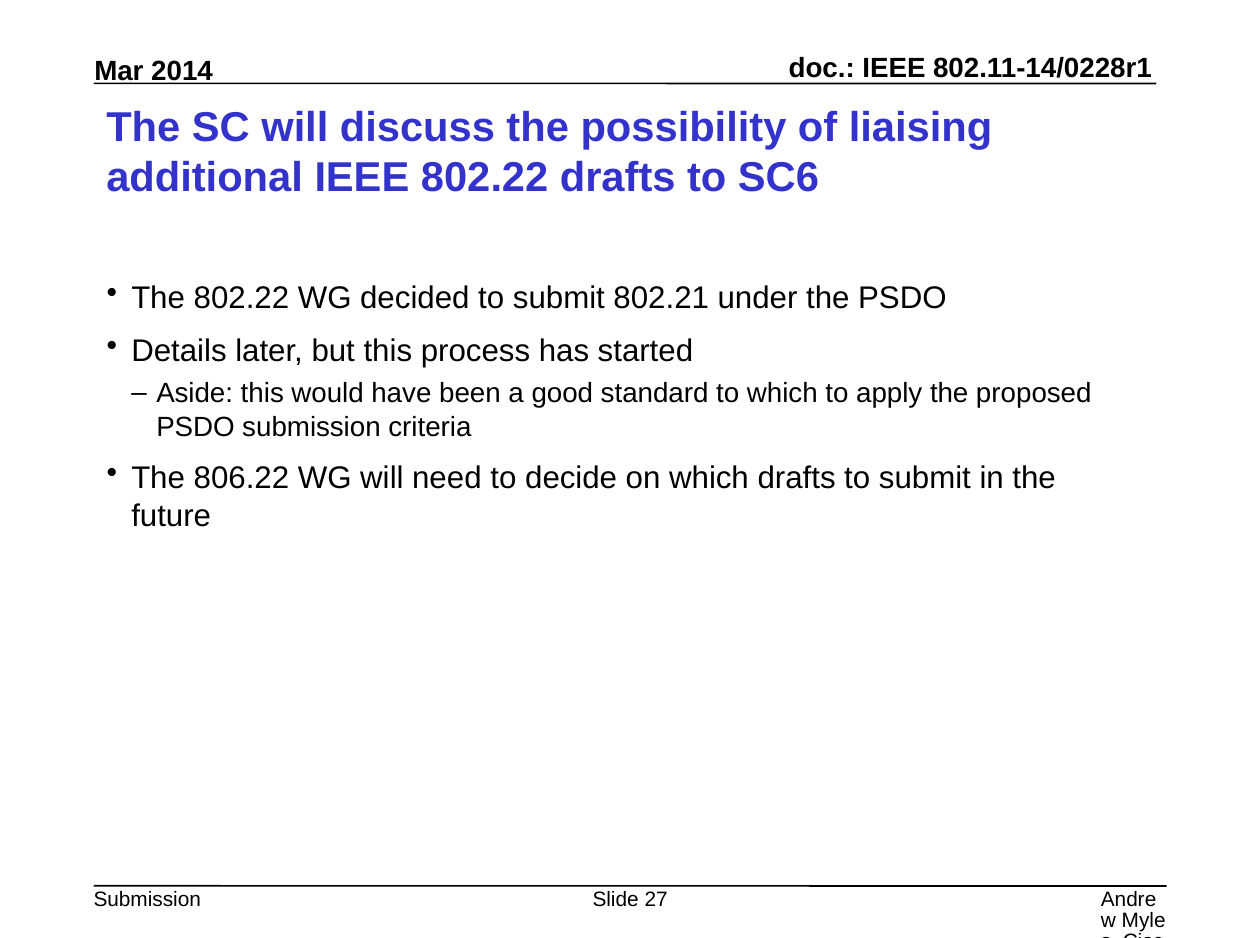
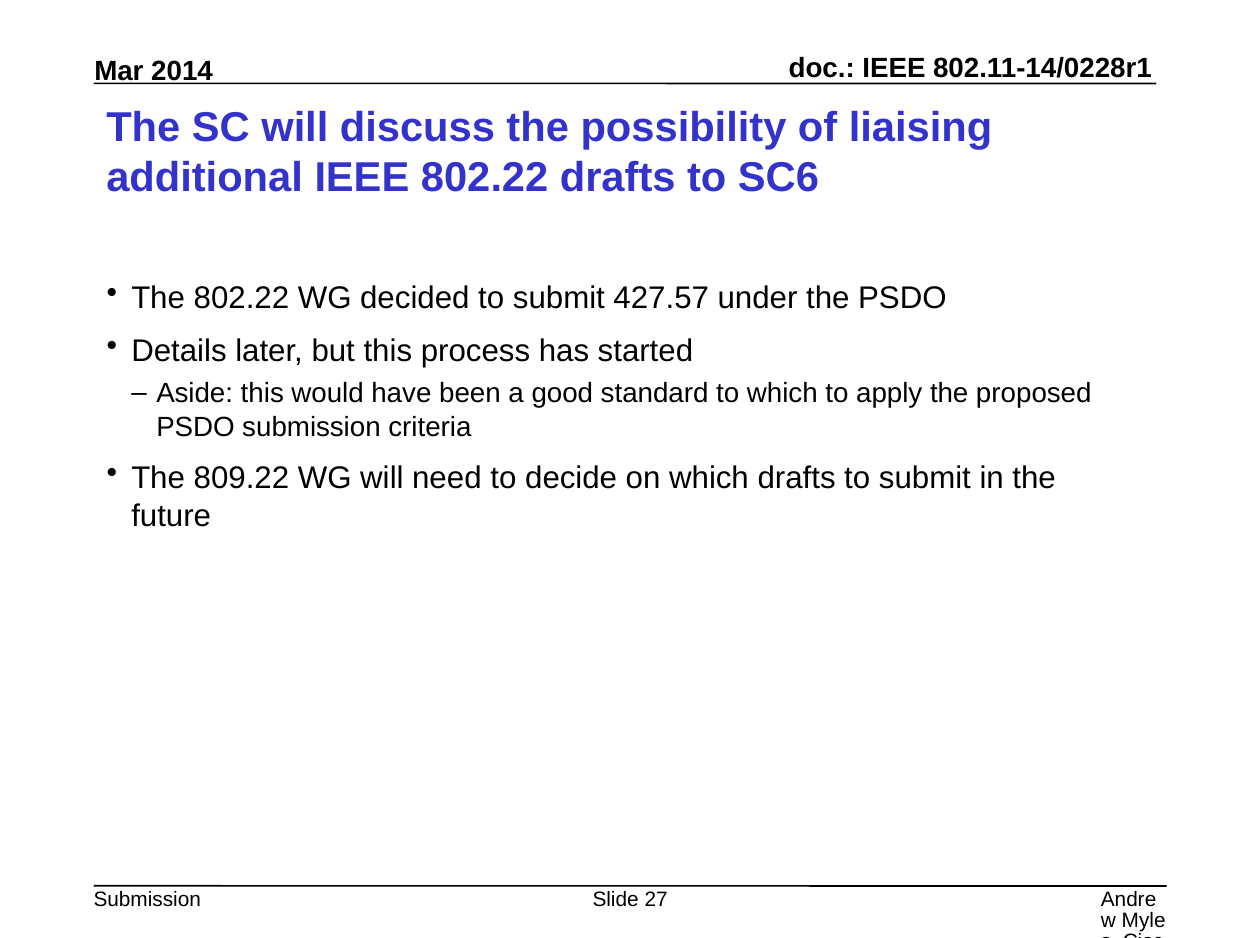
802.21: 802.21 -> 427.57
806.22: 806.22 -> 809.22
